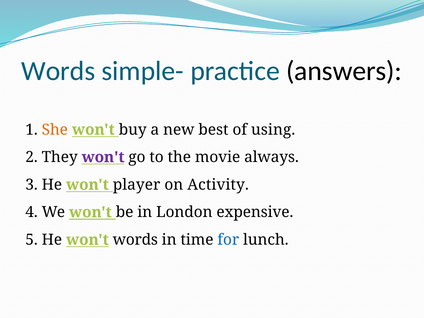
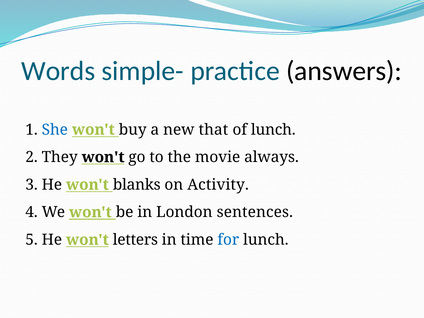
She colour: orange -> blue
best: best -> that
of using: using -> lunch
won't at (103, 157) colour: purple -> black
player: player -> blanks
expensive: expensive -> sentences
won't words: words -> letters
